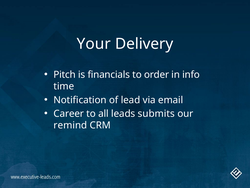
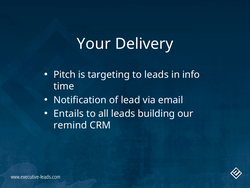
financials: financials -> targeting
to order: order -> leads
Career: Career -> Entails
submits: submits -> building
